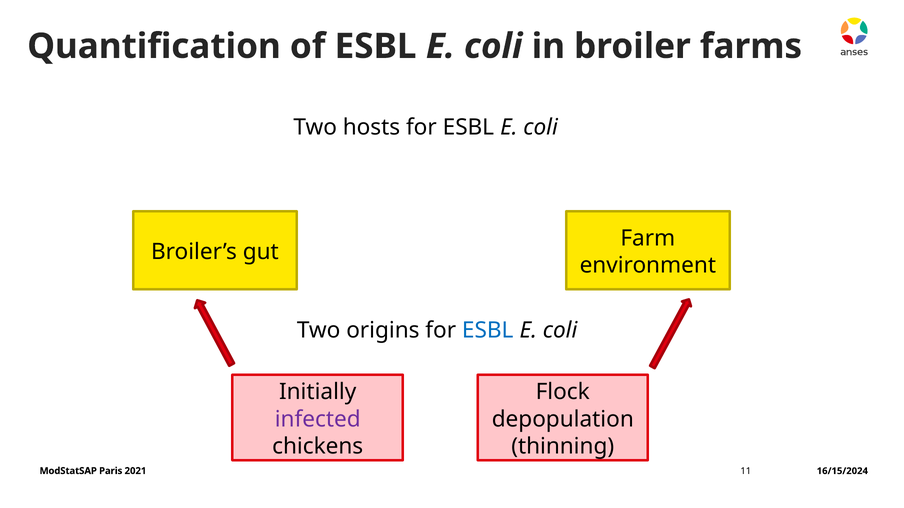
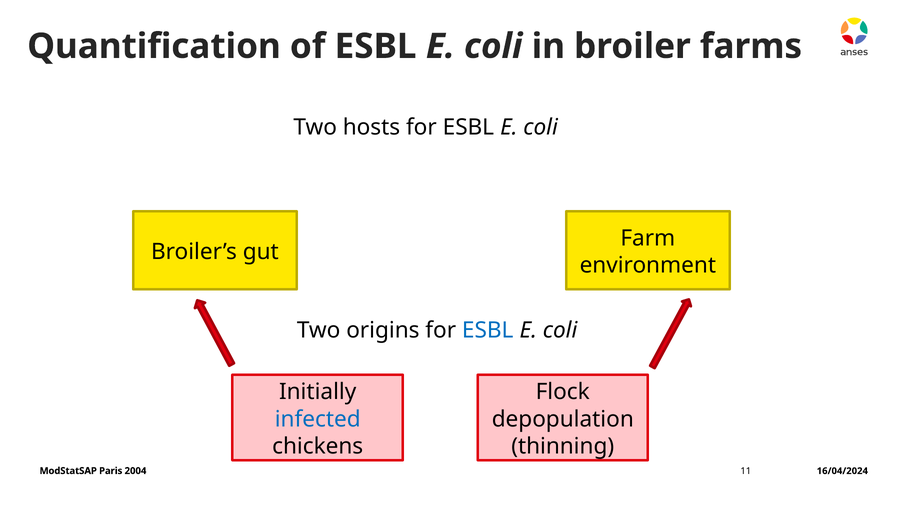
infected colour: purple -> blue
16/15/2024: 16/15/2024 -> 16/04/2024
2021: 2021 -> 2004
